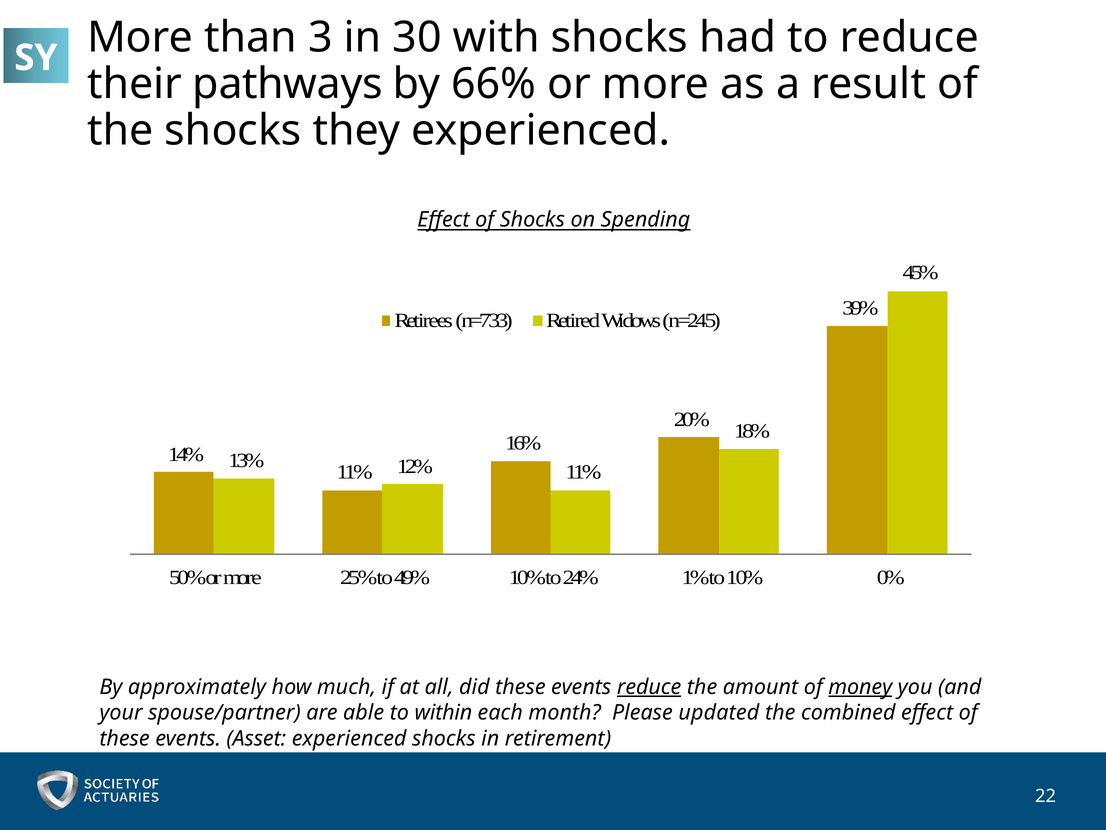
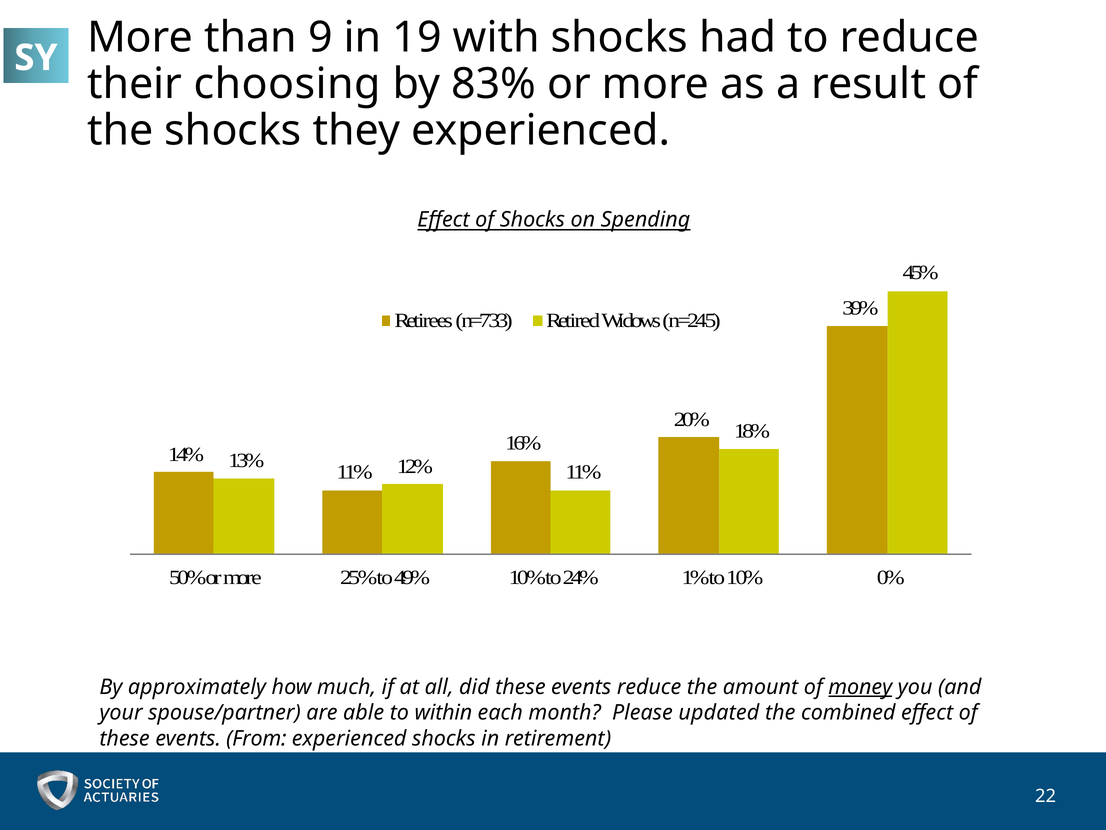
3: 3 -> 9
30: 30 -> 19
pathways: pathways -> choosing
66%: 66% -> 83%
reduce at (649, 687) underline: present -> none
Asset: Asset -> From
